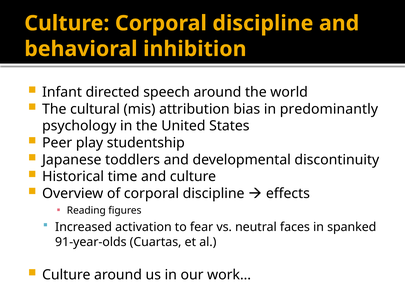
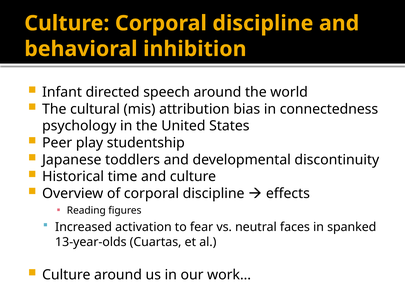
predominantly: predominantly -> connectedness
91-year-olds: 91-year-olds -> 13-year-olds
